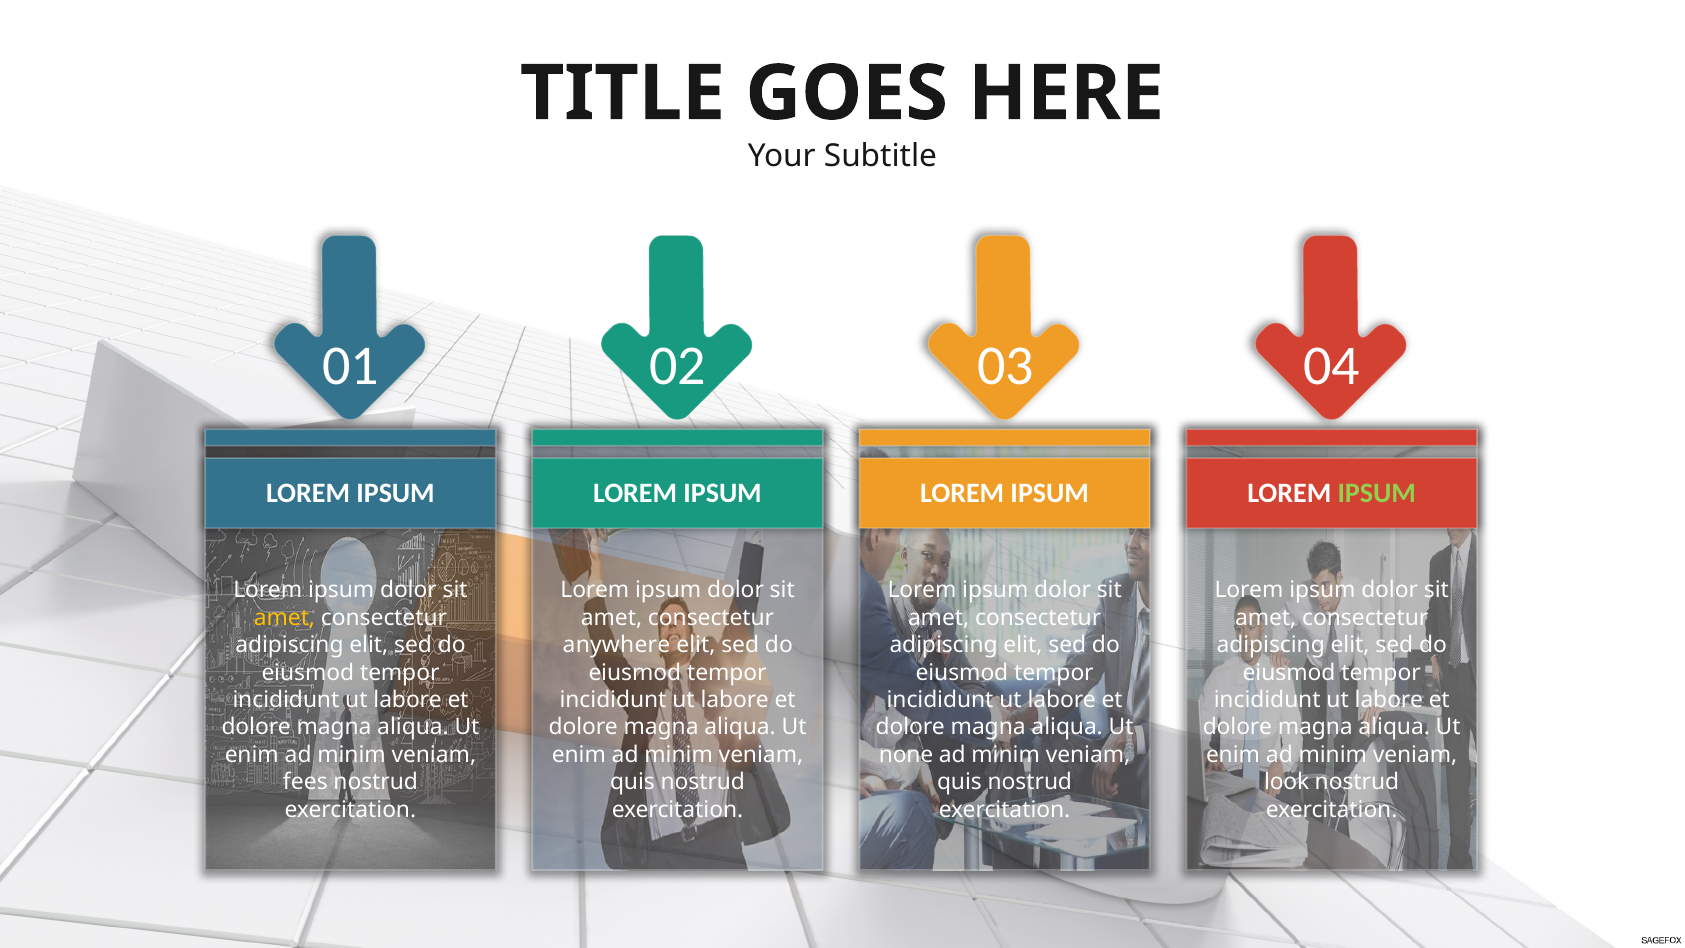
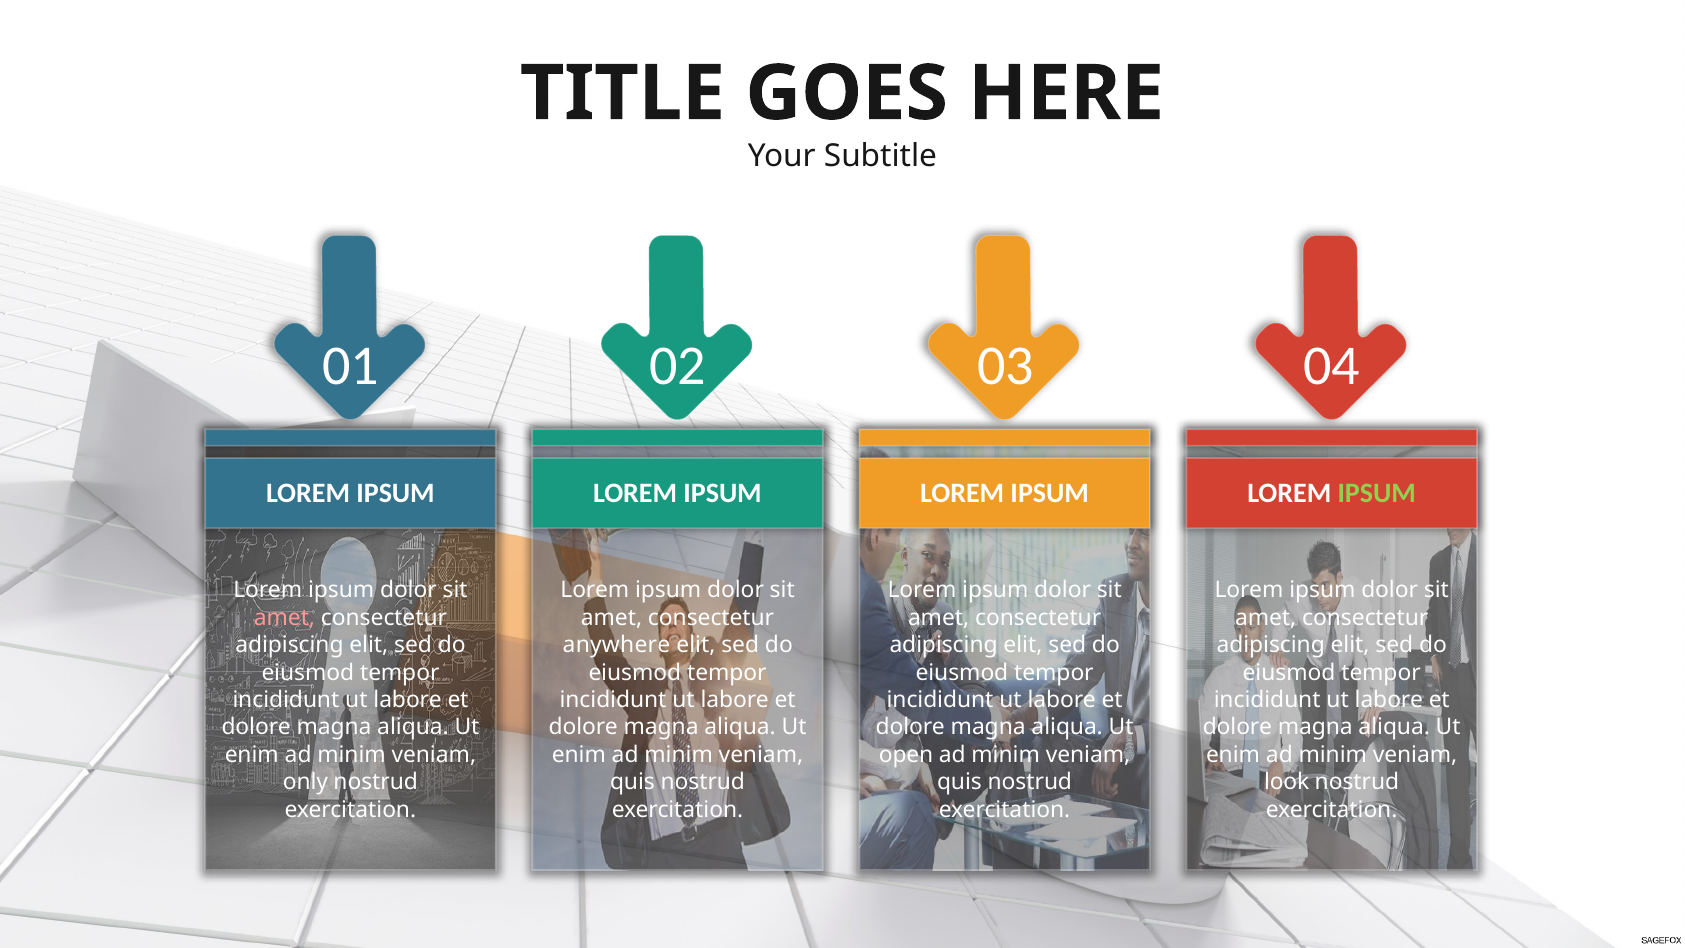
amet at (284, 618) colour: yellow -> pink
none: none -> open
fees: fees -> only
